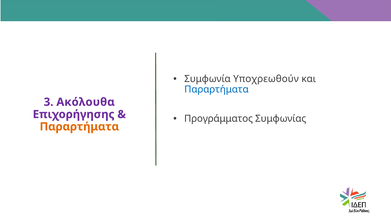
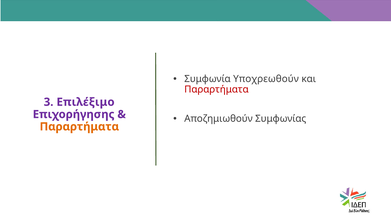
Παραρτήματα at (217, 89) colour: blue -> red
Ακόλουθα: Ακόλουθα -> Επιλέξιμο
Προγράμματος: Προγράμματος -> Αποζημιωθούν
